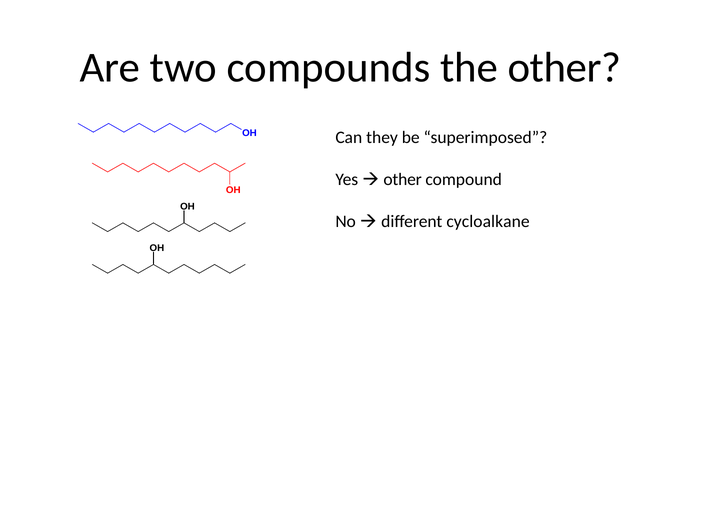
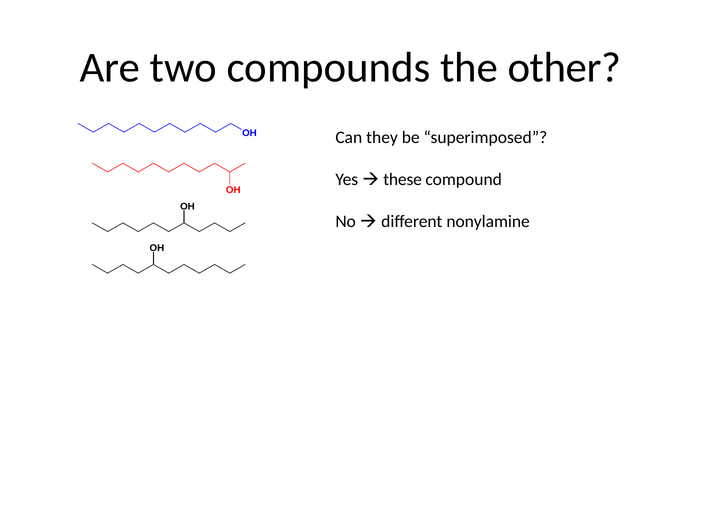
other at (403, 180): other -> these
cycloalkane: cycloalkane -> nonylamine
